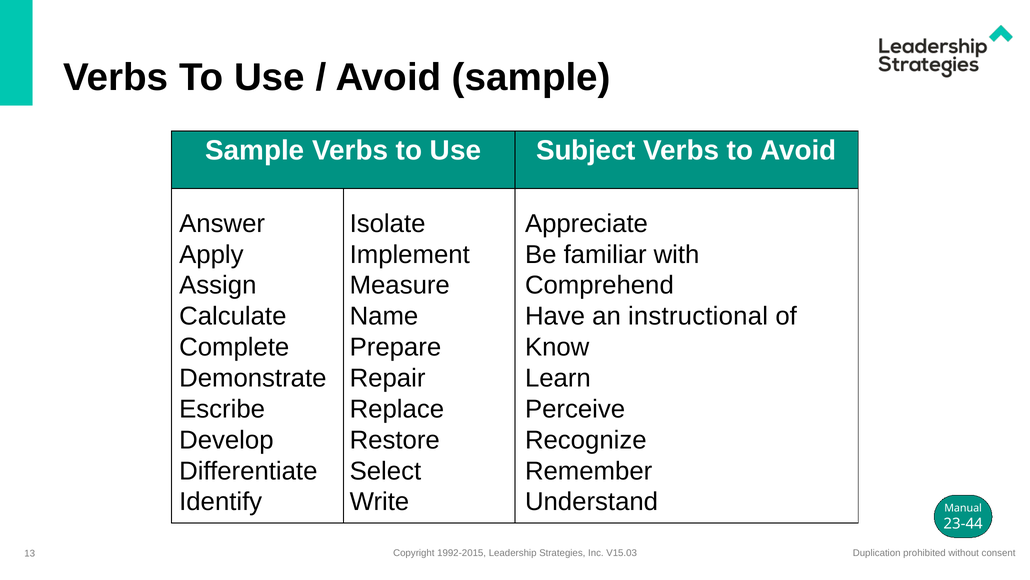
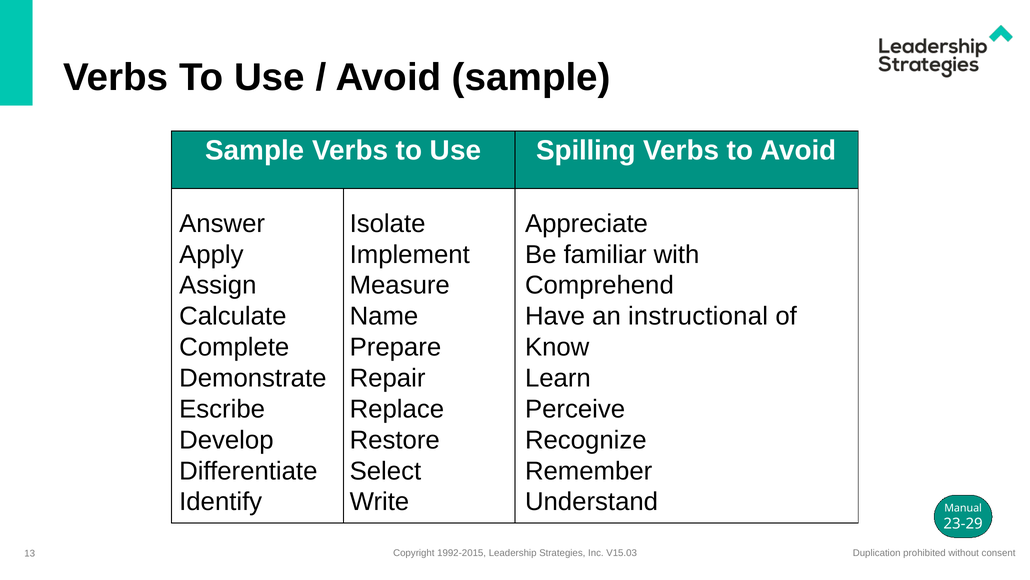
Subject: Subject -> Spilling
23-44: 23-44 -> 23-29
